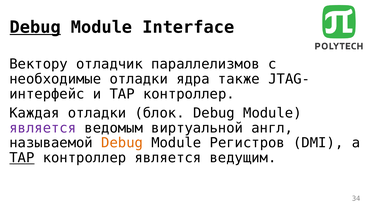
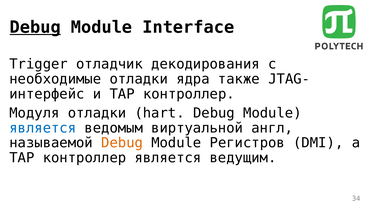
Вектору: Вектору -> Trigger
параллелизмов: параллелизмов -> декодирования
Каждая: Каждая -> Модуля
блок: блок -> hart
является at (43, 128) colour: purple -> blue
TAP at (22, 158) underline: present -> none
